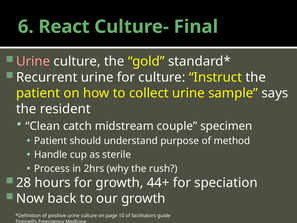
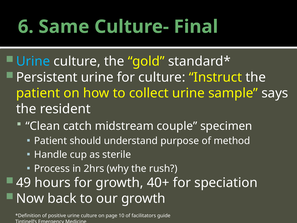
React: React -> Same
Urine at (33, 61) colour: pink -> light blue
Recurrent: Recurrent -> Persistent
28: 28 -> 49
44+: 44+ -> 40+
